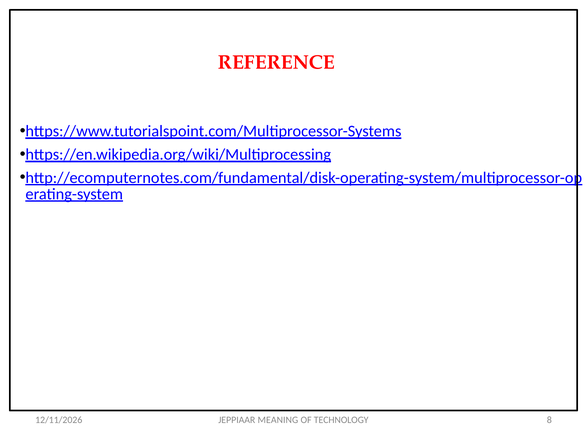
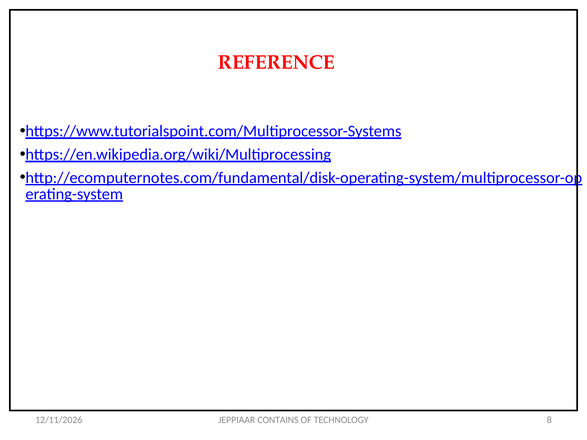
MEANING: MEANING -> CONTAINS
